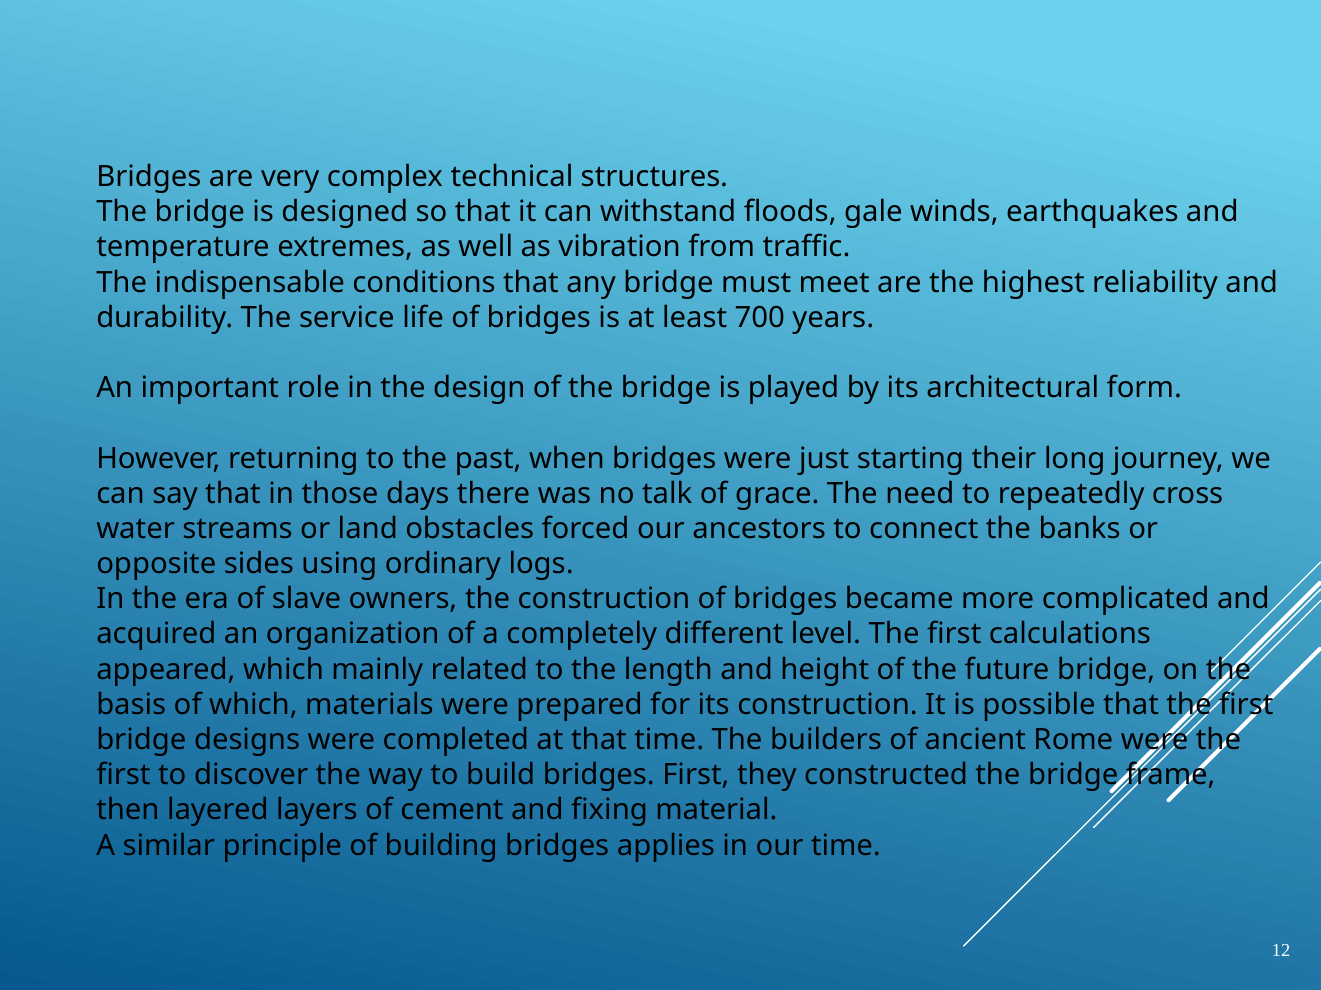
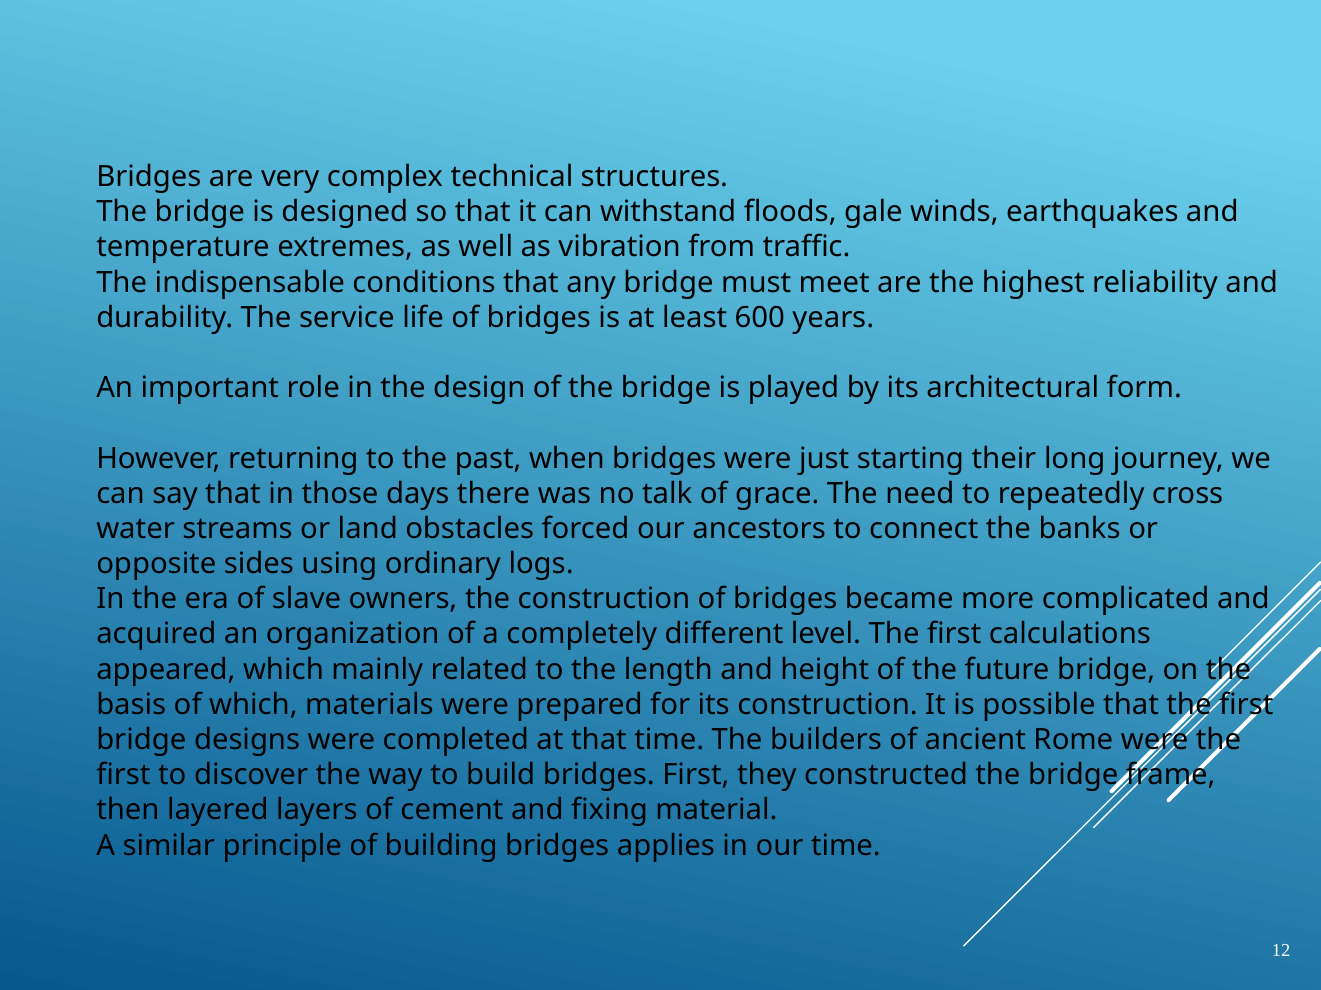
700: 700 -> 600
